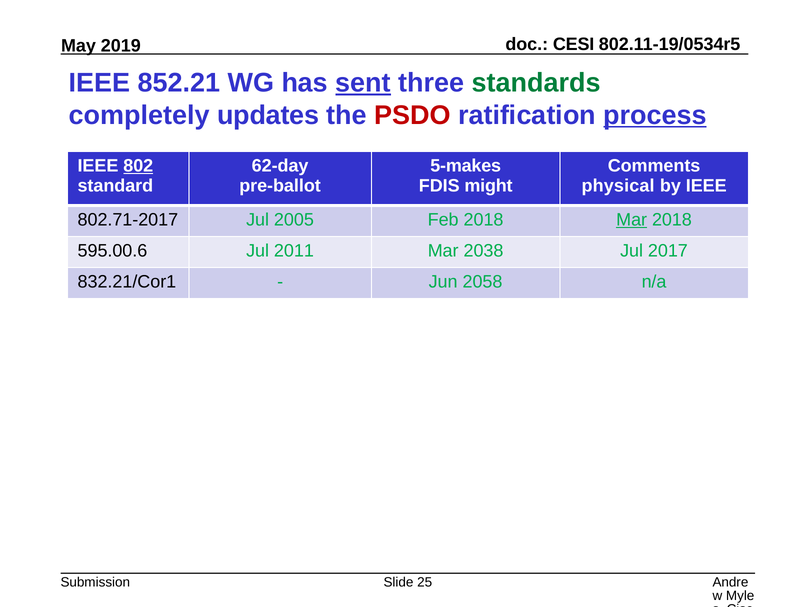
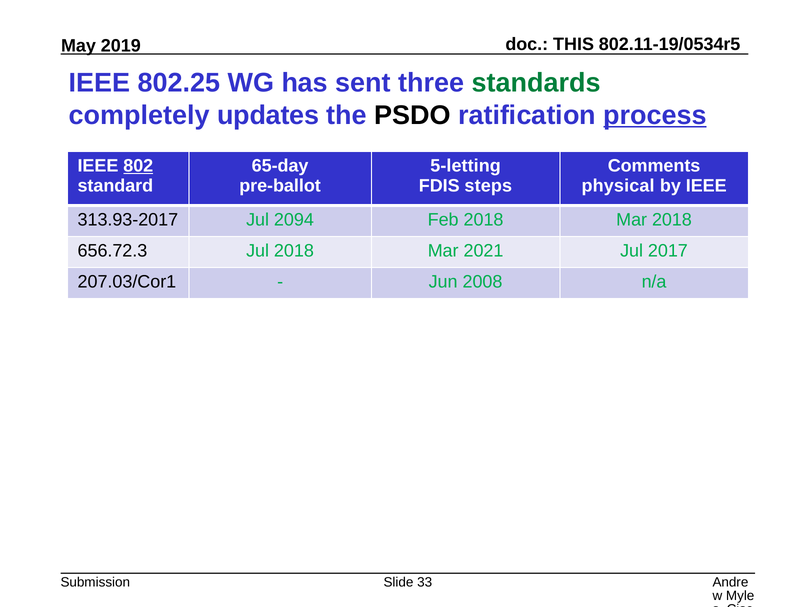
CESI: CESI -> THIS
852.21: 852.21 -> 802.25
sent underline: present -> none
PSDO colour: red -> black
62-day: 62-day -> 65-day
5-makes: 5-makes -> 5-letting
might: might -> steps
802.71-2017: 802.71-2017 -> 313.93-2017
2005: 2005 -> 2094
Mar at (632, 220) underline: present -> none
595.00.6: 595.00.6 -> 656.72.3
Jul 2011: 2011 -> 2018
2038: 2038 -> 2021
832.21/Cor1: 832.21/Cor1 -> 207.03/Cor1
2058: 2058 -> 2008
25: 25 -> 33
